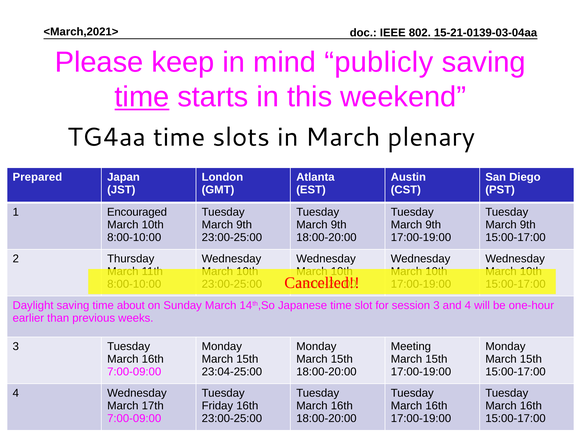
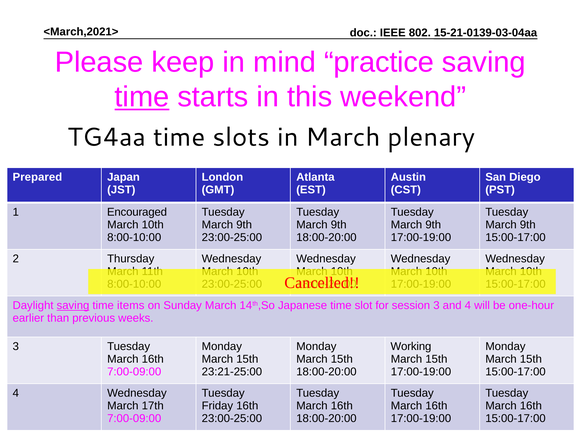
publicly: publicly -> practice
saving at (73, 305) underline: none -> present
about: about -> items
Meeting: Meeting -> Working
23:04-25:00: 23:04-25:00 -> 23:21-25:00
